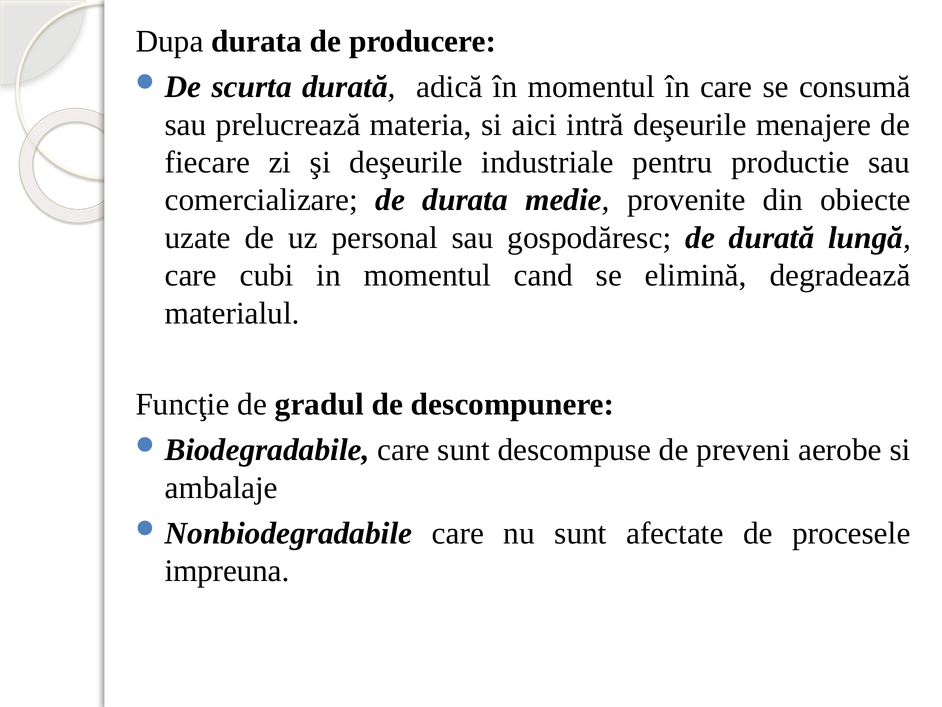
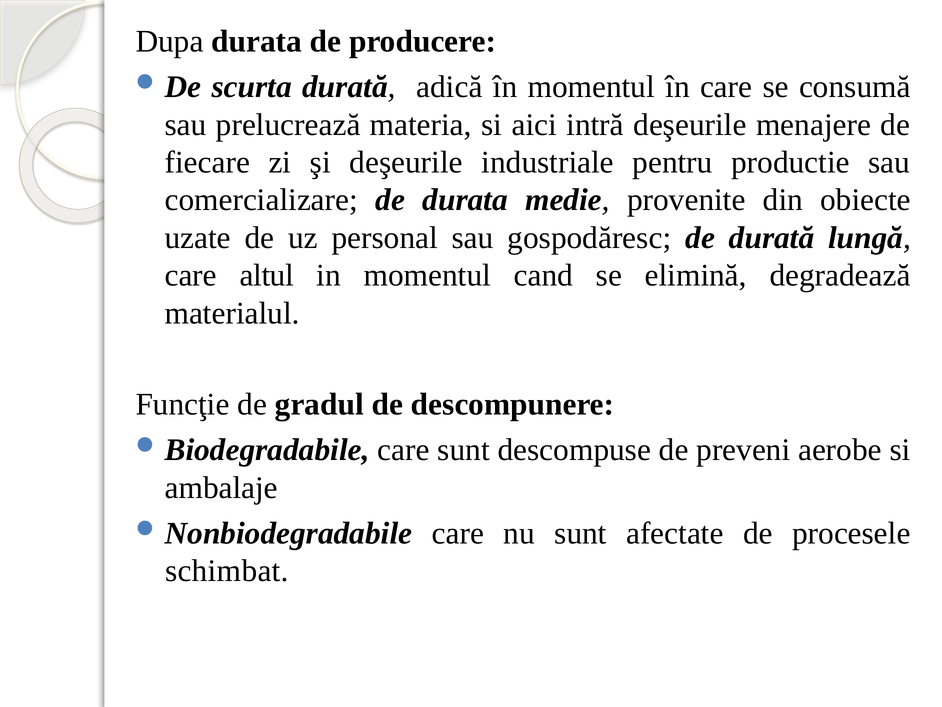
cubi: cubi -> altul
impreuna: impreuna -> schimbat
